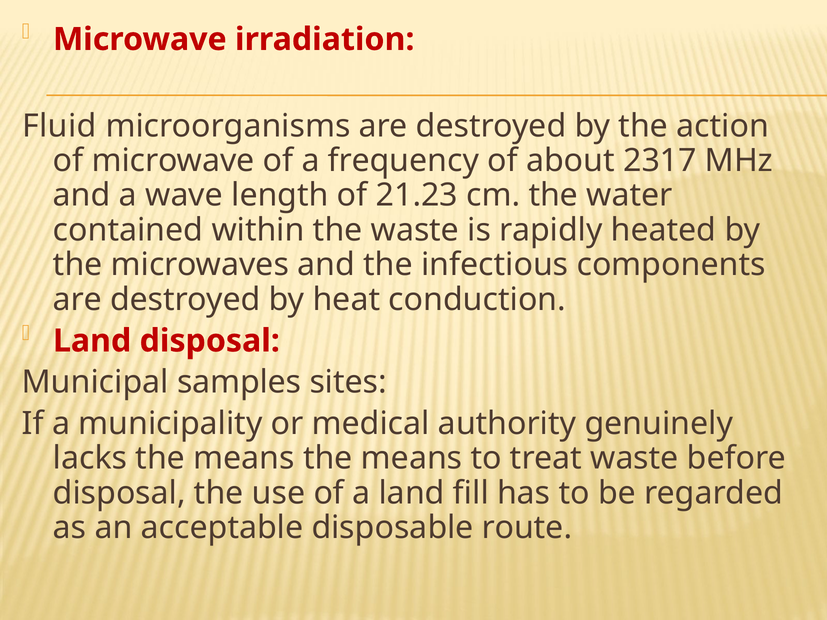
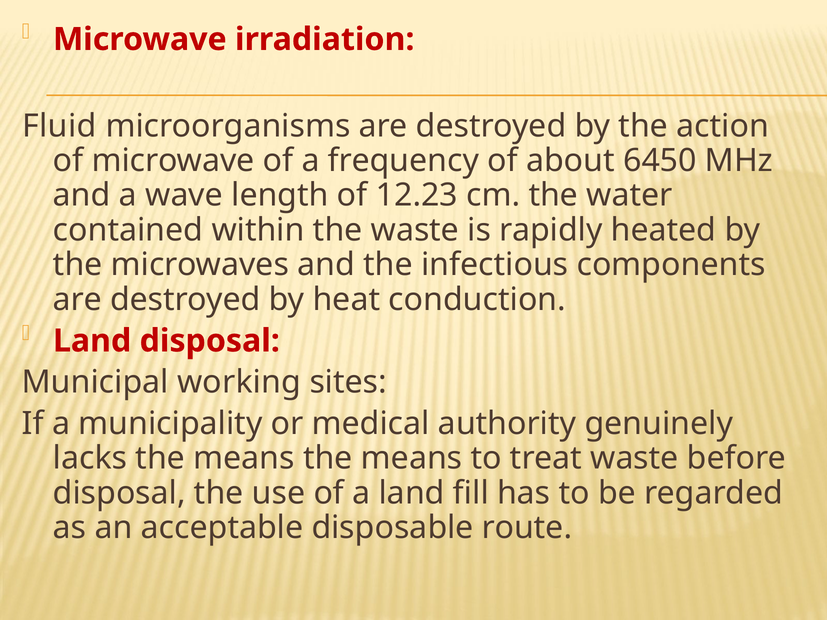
2317: 2317 -> 6450
21.23: 21.23 -> 12.23
samples: samples -> working
